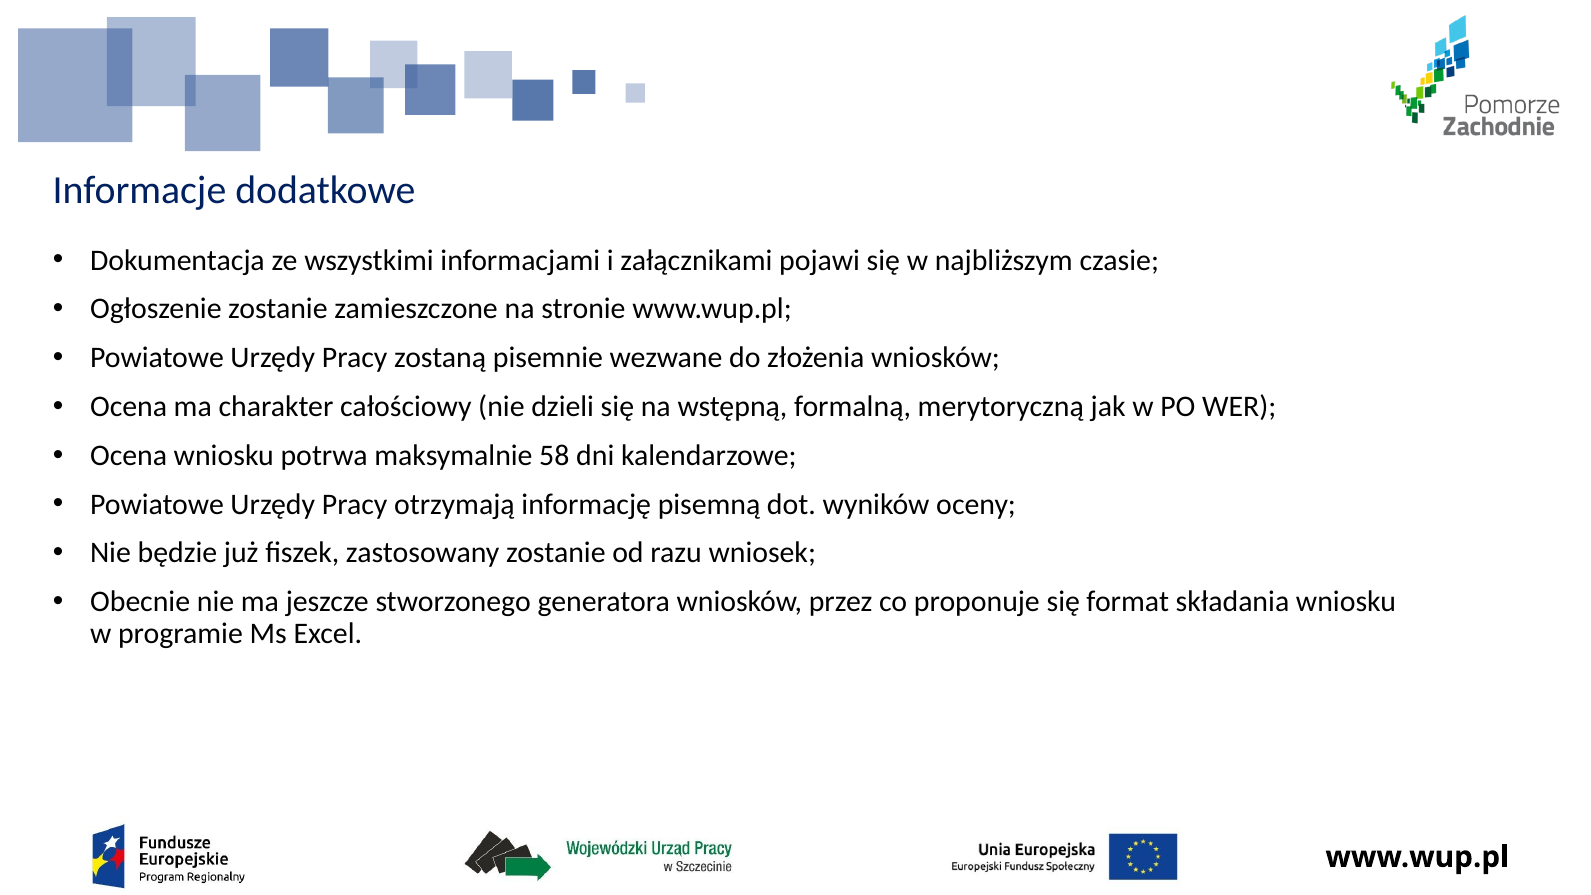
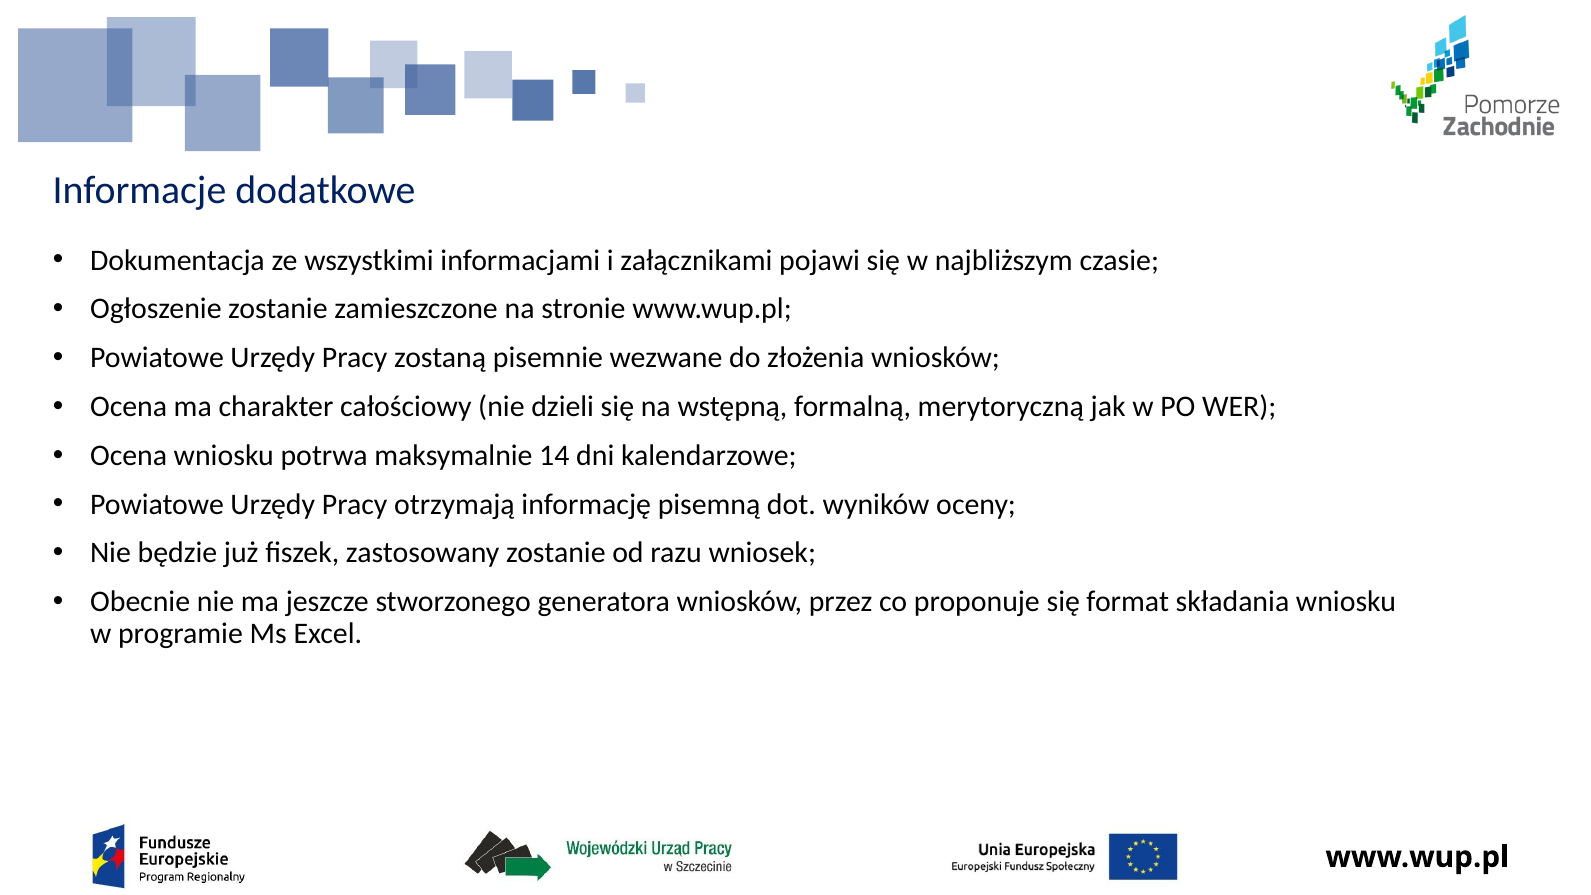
58: 58 -> 14
